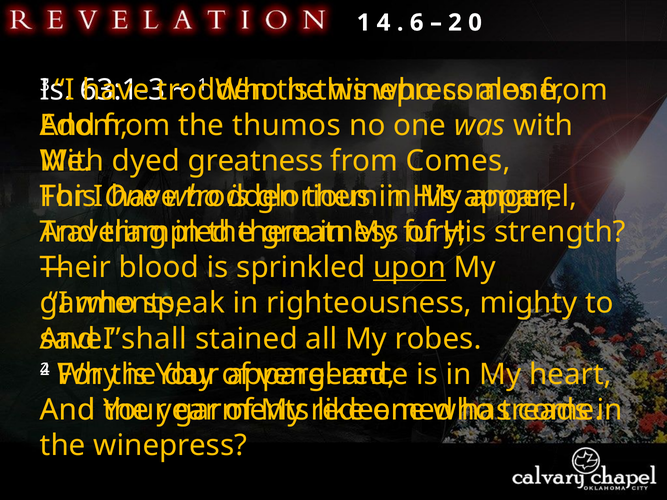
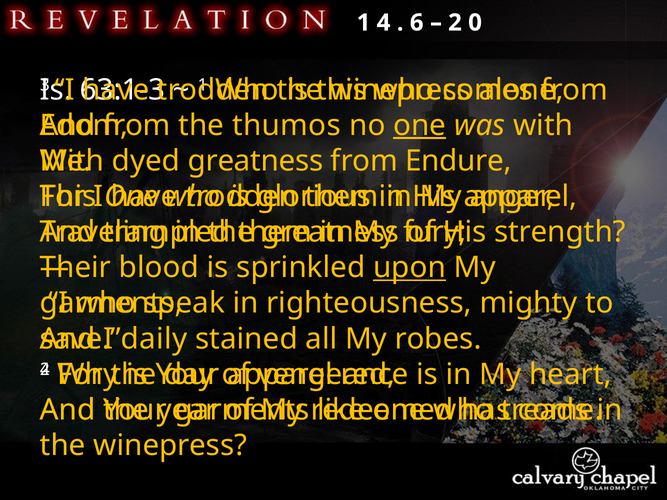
one at (420, 125) underline: none -> present
from Comes: Comes -> Endure
shall: shall -> daily
